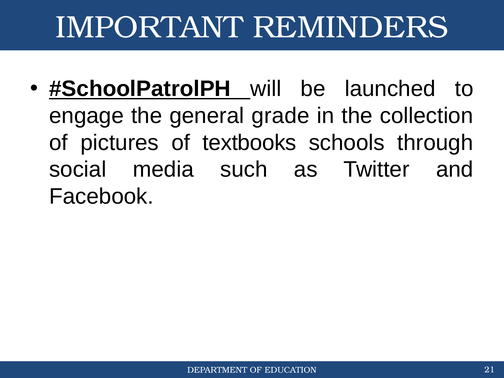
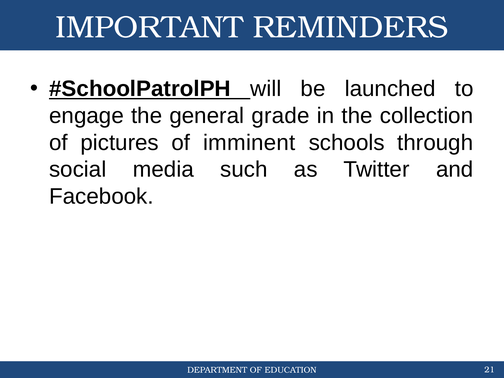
textbooks: textbooks -> imminent
